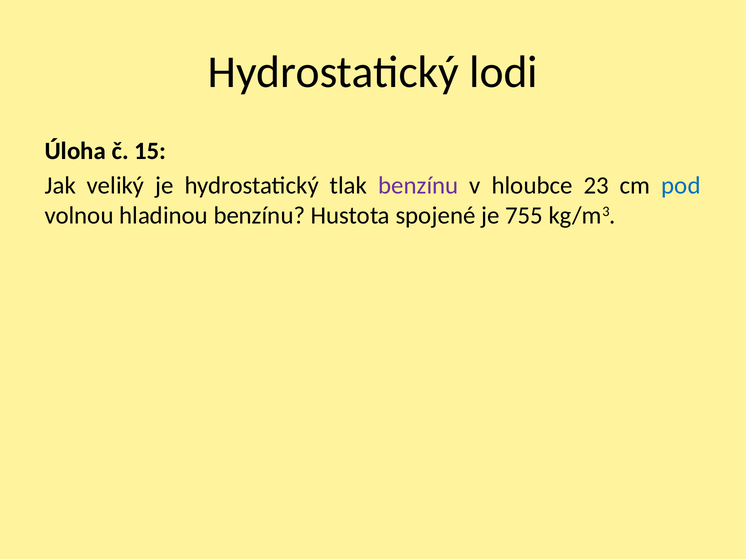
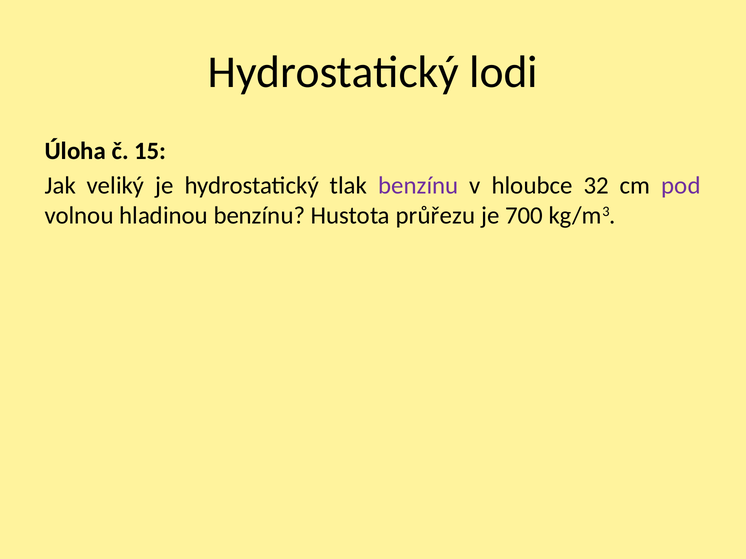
23: 23 -> 32
pod colour: blue -> purple
spojené: spojené -> průřezu
755: 755 -> 700
